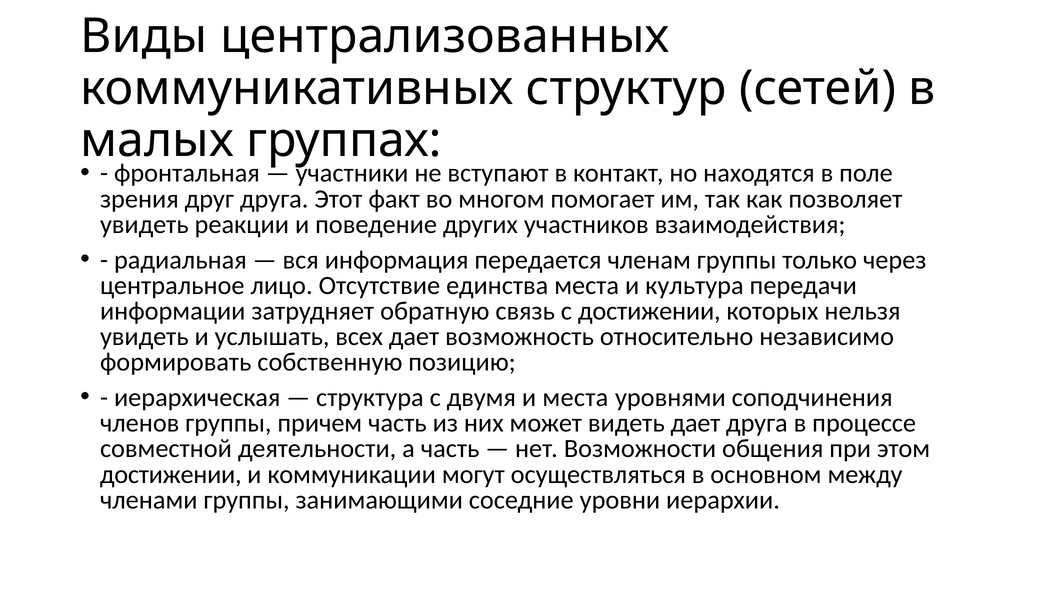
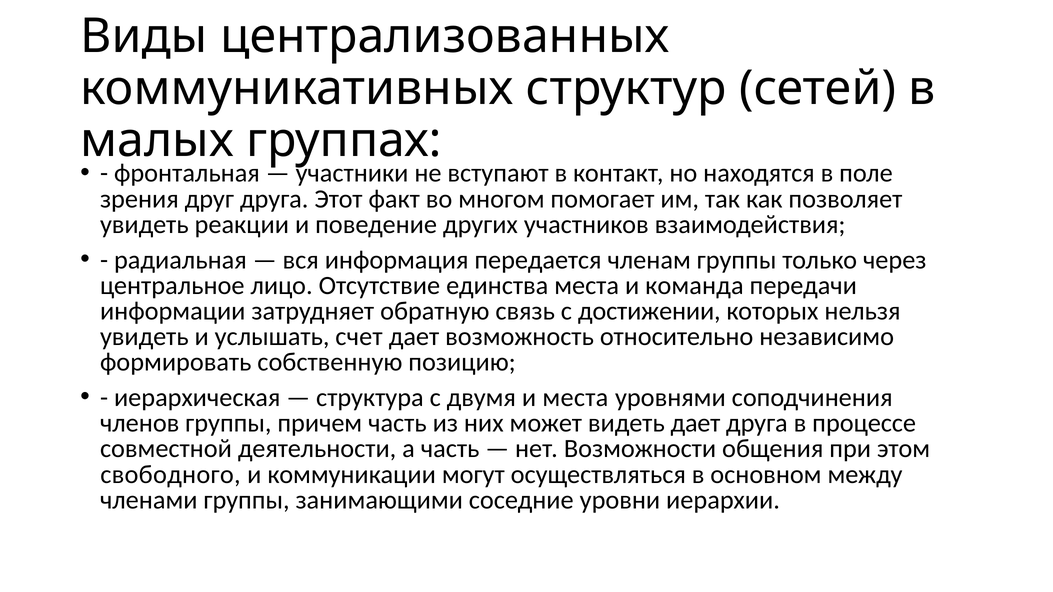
культура: культура -> команда
всех: всех -> счет
достижении at (171, 475): достижении -> свободного
